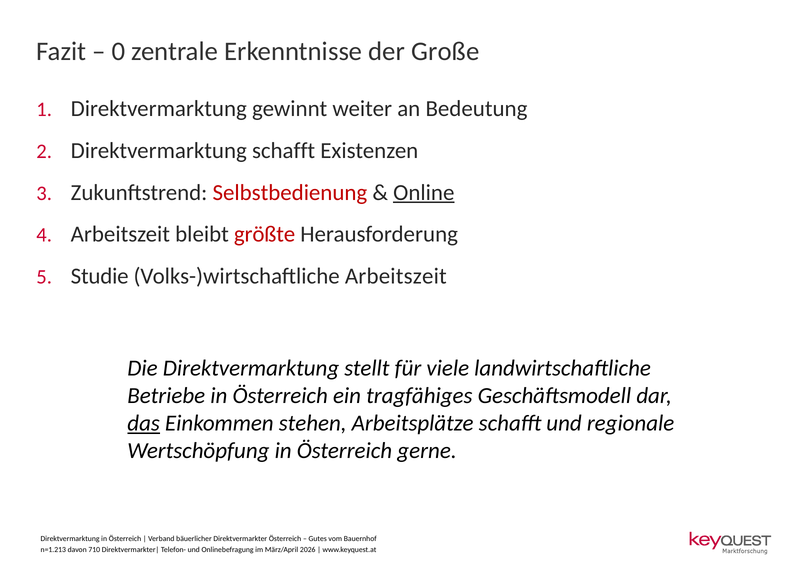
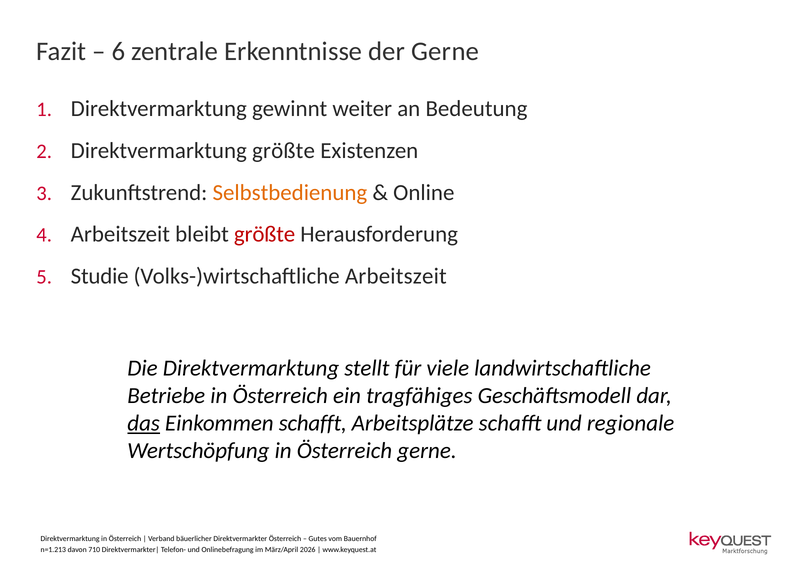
0: 0 -> 6
der Große: Große -> Gerne
Direktvermarktung schafft: schafft -> größte
Selbstbedienung colour: red -> orange
Online underline: present -> none
Einkommen stehen: stehen -> schafft
